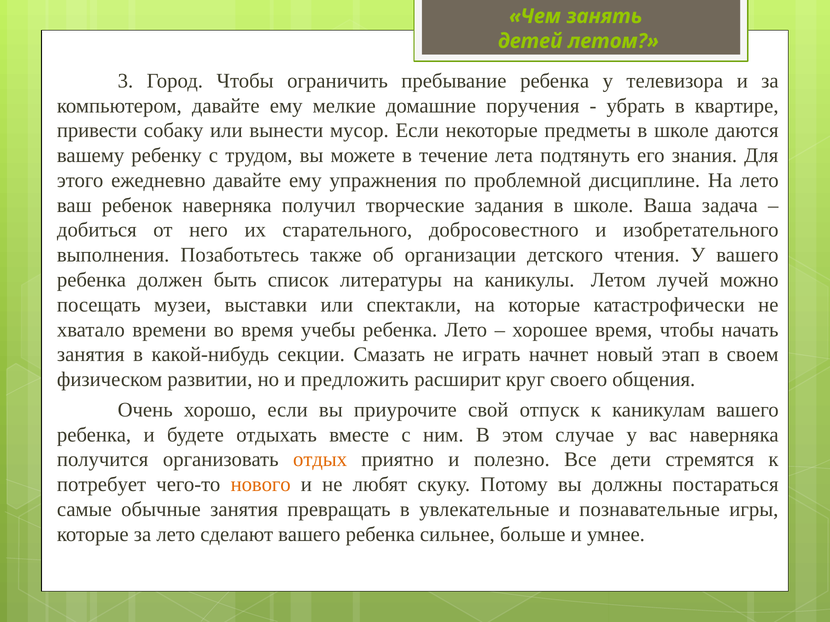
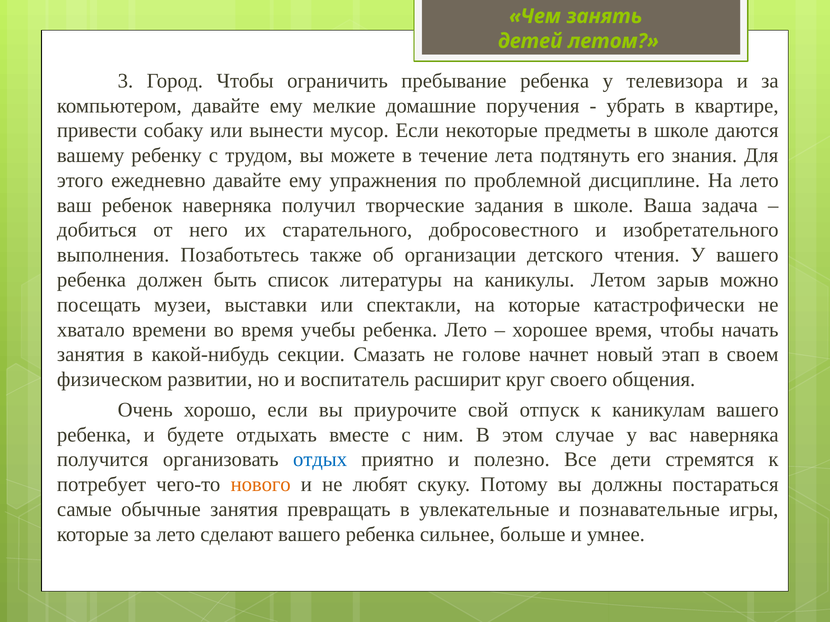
лучей: лучей -> зарыв
играть: играть -> голове
предложить: предложить -> воспитатель
отдых colour: orange -> blue
